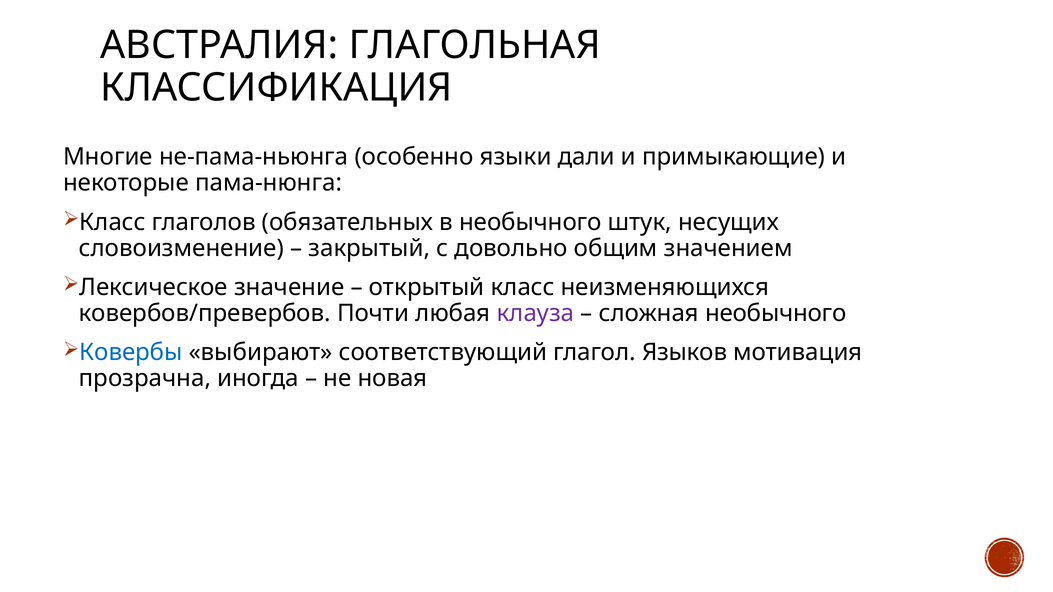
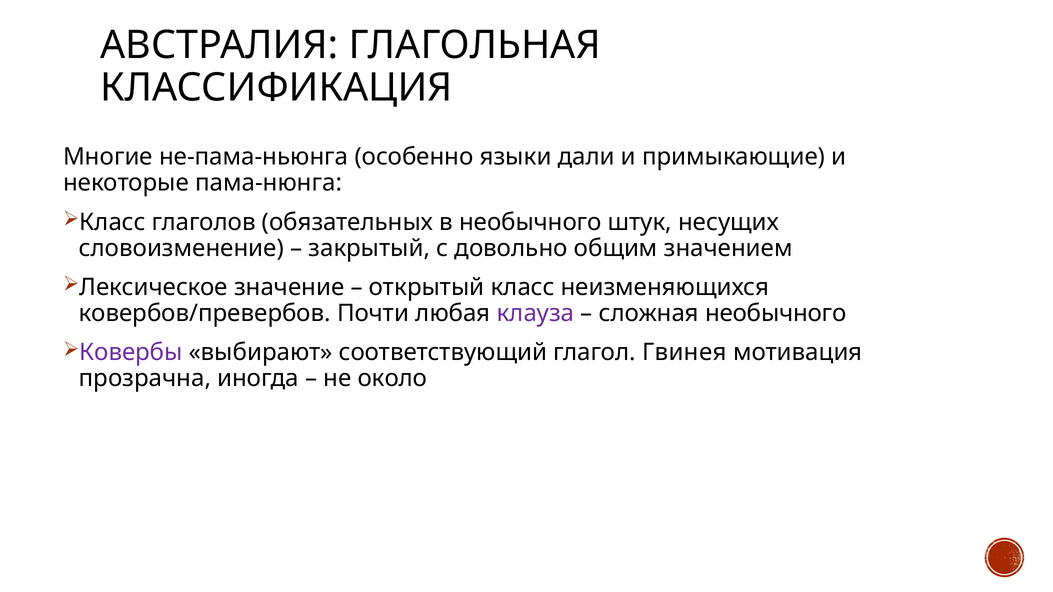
Ковербы colour: blue -> purple
Языков: Языков -> Гвинея
новая: новая -> около
